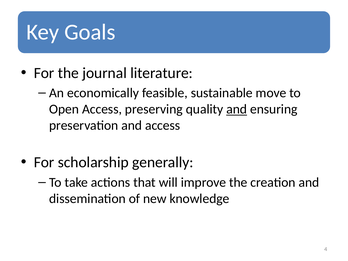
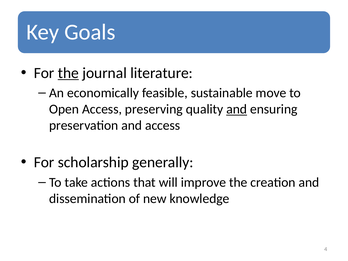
the at (68, 73) underline: none -> present
